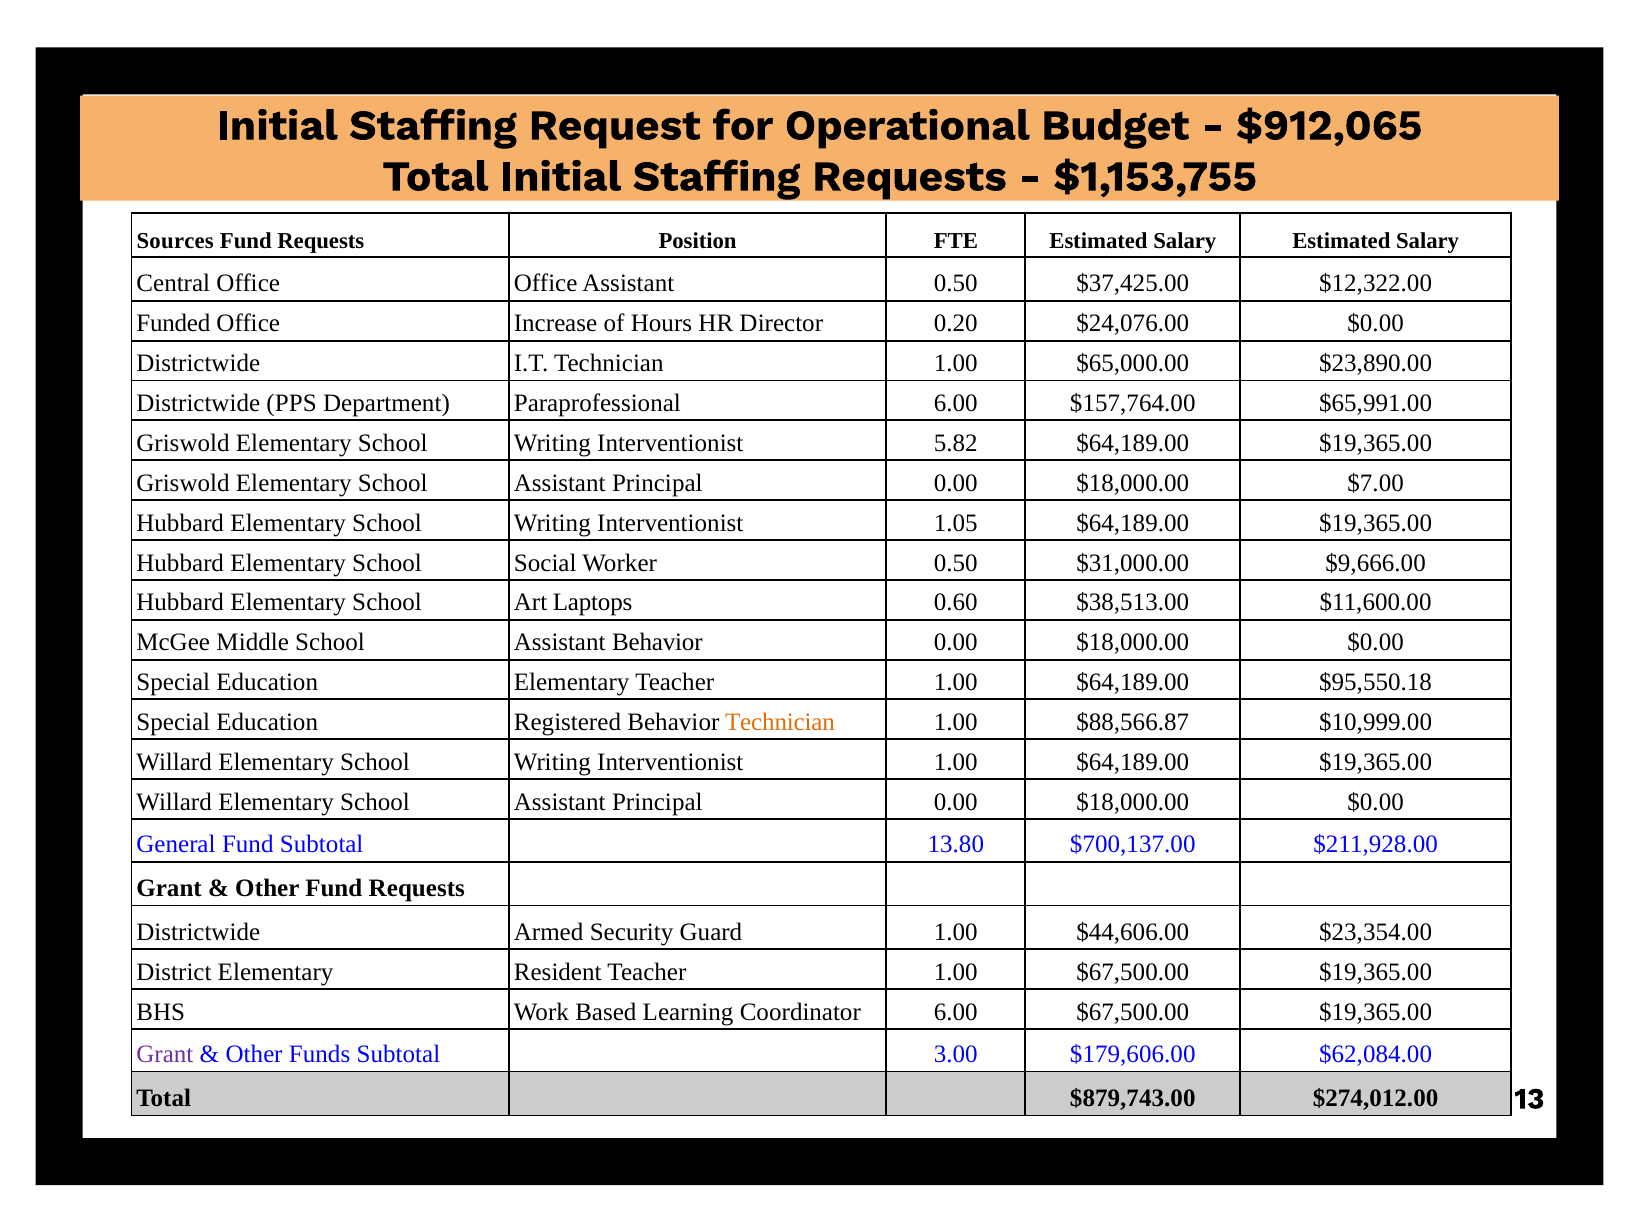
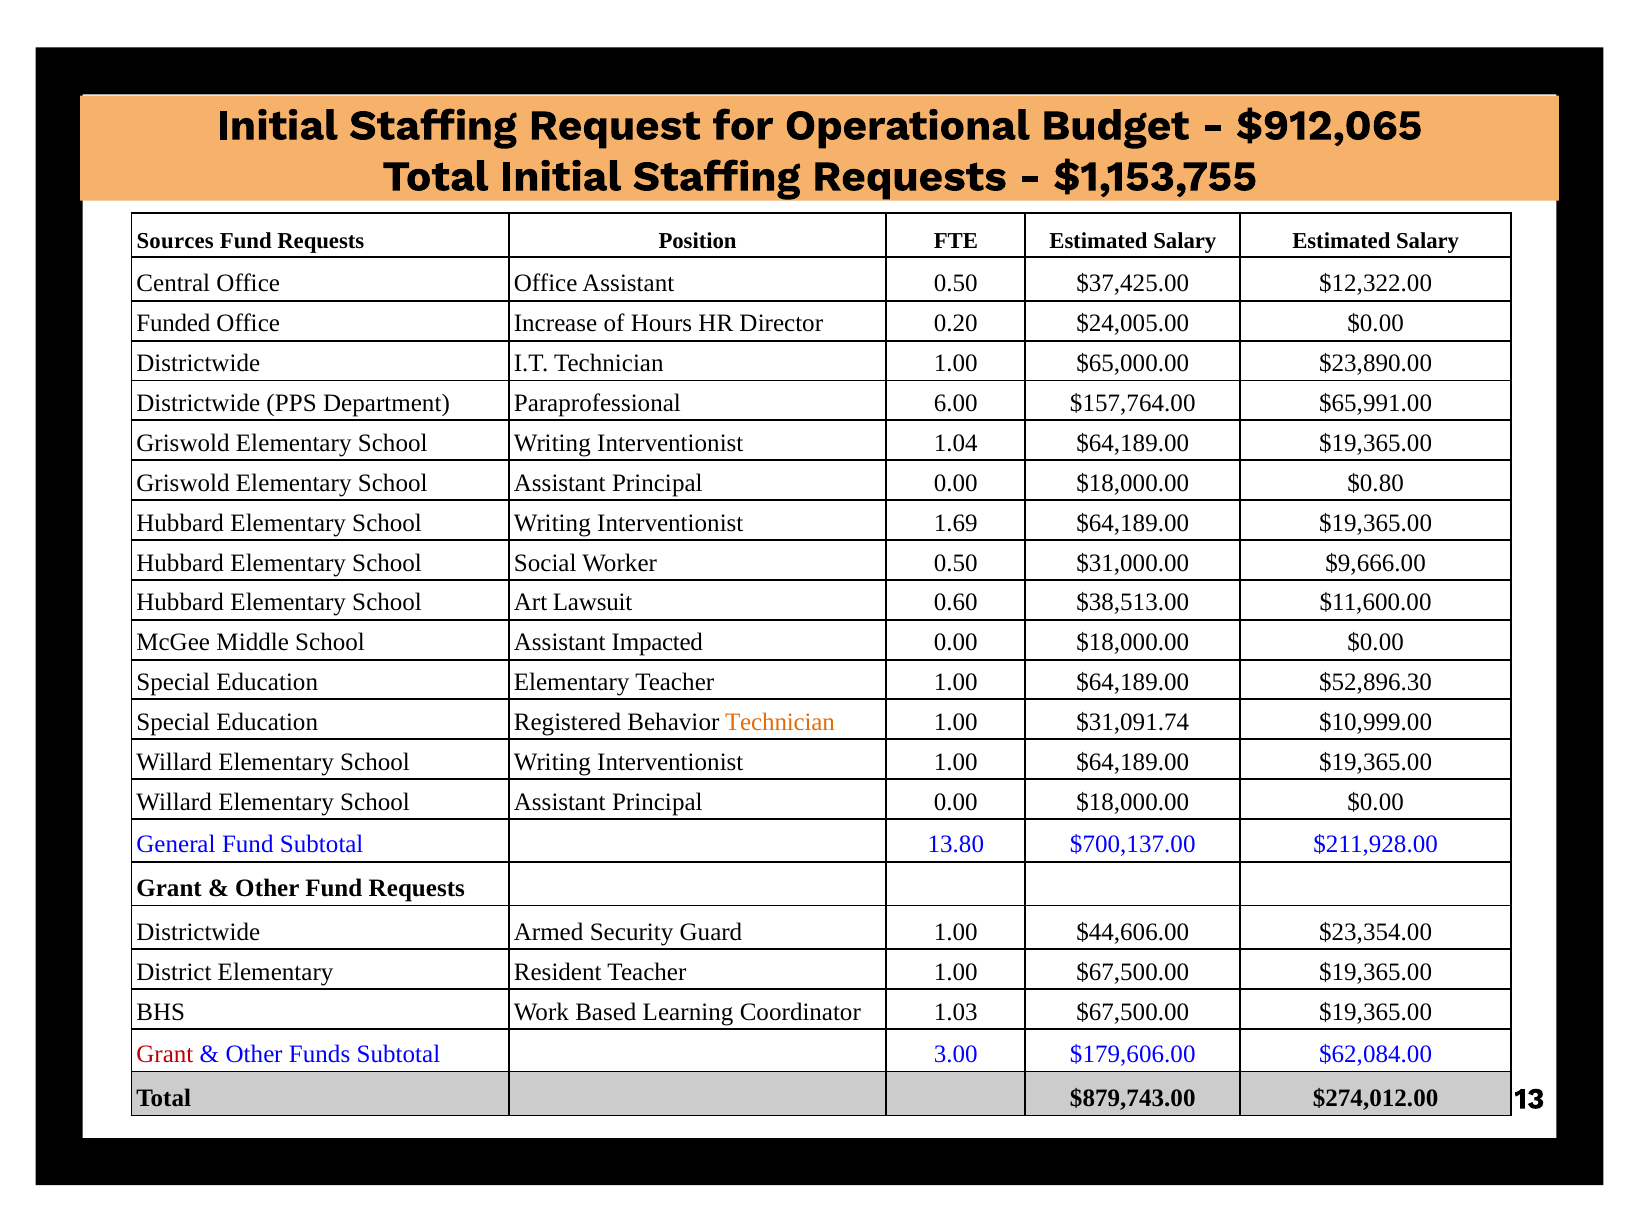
$24,076.00: $24,076.00 -> $24,005.00
5.82: 5.82 -> 1.04
$7.00: $7.00 -> $0.80
1.05: 1.05 -> 1.69
Laptops: Laptops -> Lawsuit
Assistant Behavior: Behavior -> Impacted
$95,550.18: $95,550.18 -> $52,896.30
$88,566.87: $88,566.87 -> $31,091.74
Coordinator 6.00: 6.00 -> 1.03
Grant at (165, 1055) colour: purple -> red
